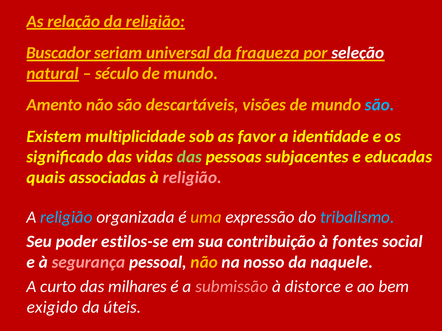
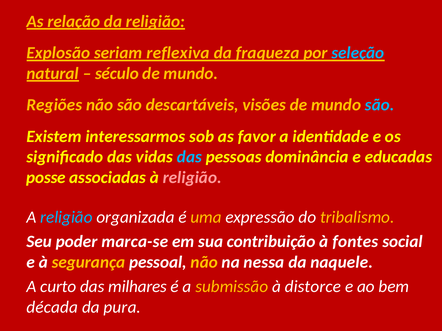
Buscador: Buscador -> Explosão
universal: universal -> reflexiva
seleção colour: white -> light blue
Amento: Amento -> Regiões
multiplicidade: multiplicidade -> interessarmos
das at (189, 157) colour: light green -> light blue
subjacentes: subjacentes -> dominância
quais: quais -> posse
tribalismo colour: light blue -> yellow
estilos-se: estilos-se -> marca-se
segurança colour: pink -> yellow
nosso: nosso -> nessa
submissão colour: pink -> yellow
exigido: exigido -> década
úteis: úteis -> pura
